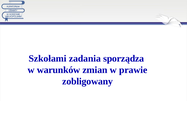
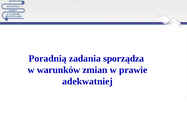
Szkołami: Szkołami -> Poradnią
zobligowany: zobligowany -> adekwatniej
